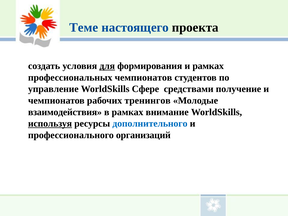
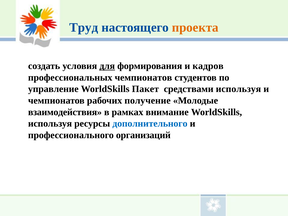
Теме: Теме -> Труд
проекта colour: black -> orange
и рамках: рамках -> кадров
Сфере: Сфере -> Пакет
средствами получение: получение -> используя
тренингов: тренингов -> получение
используя at (50, 124) underline: present -> none
